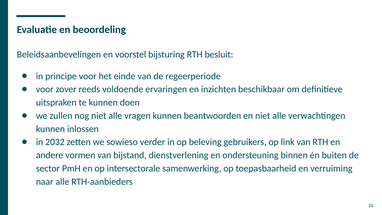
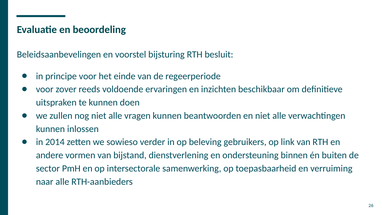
2032: 2032 -> 2014
